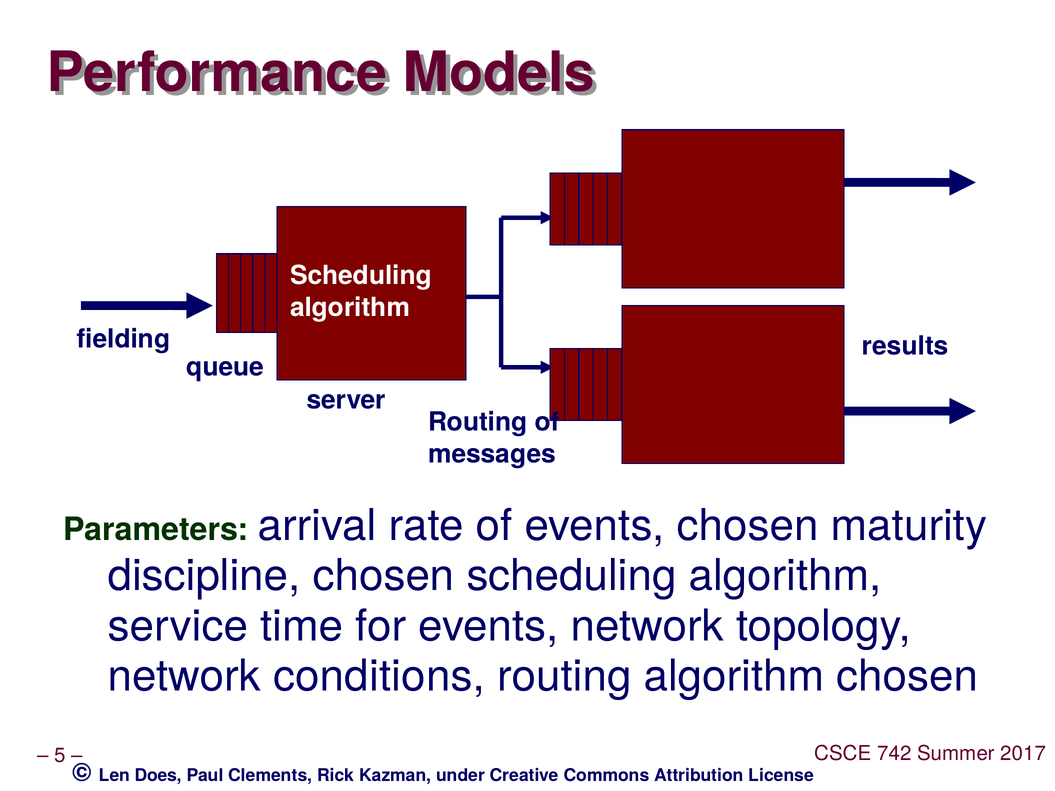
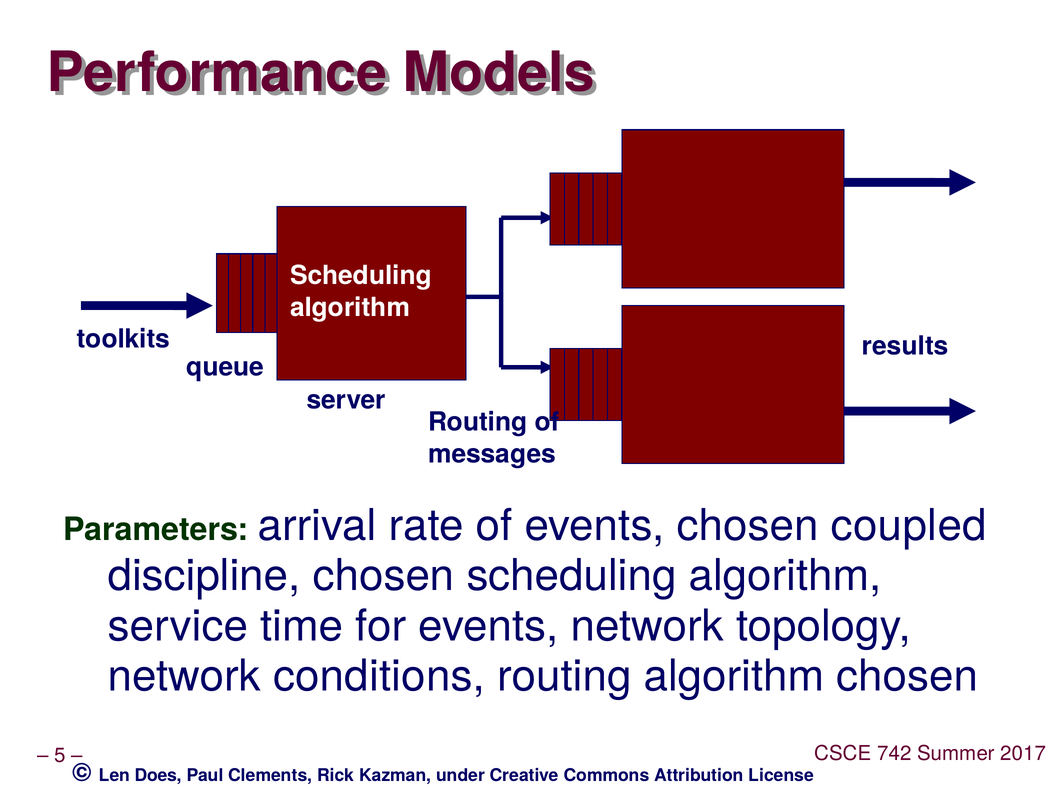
fielding: fielding -> toolkits
maturity: maturity -> coupled
